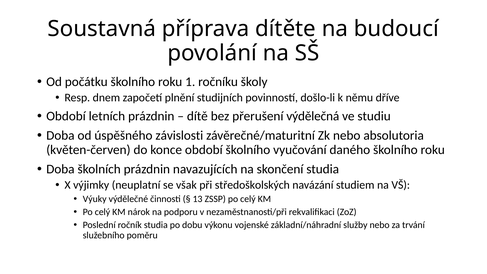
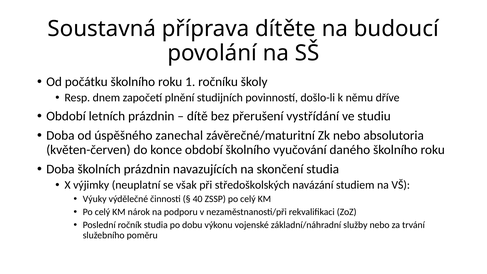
výdělečná: výdělečná -> vystřídání
závislosti: závislosti -> zanechal
13: 13 -> 40
